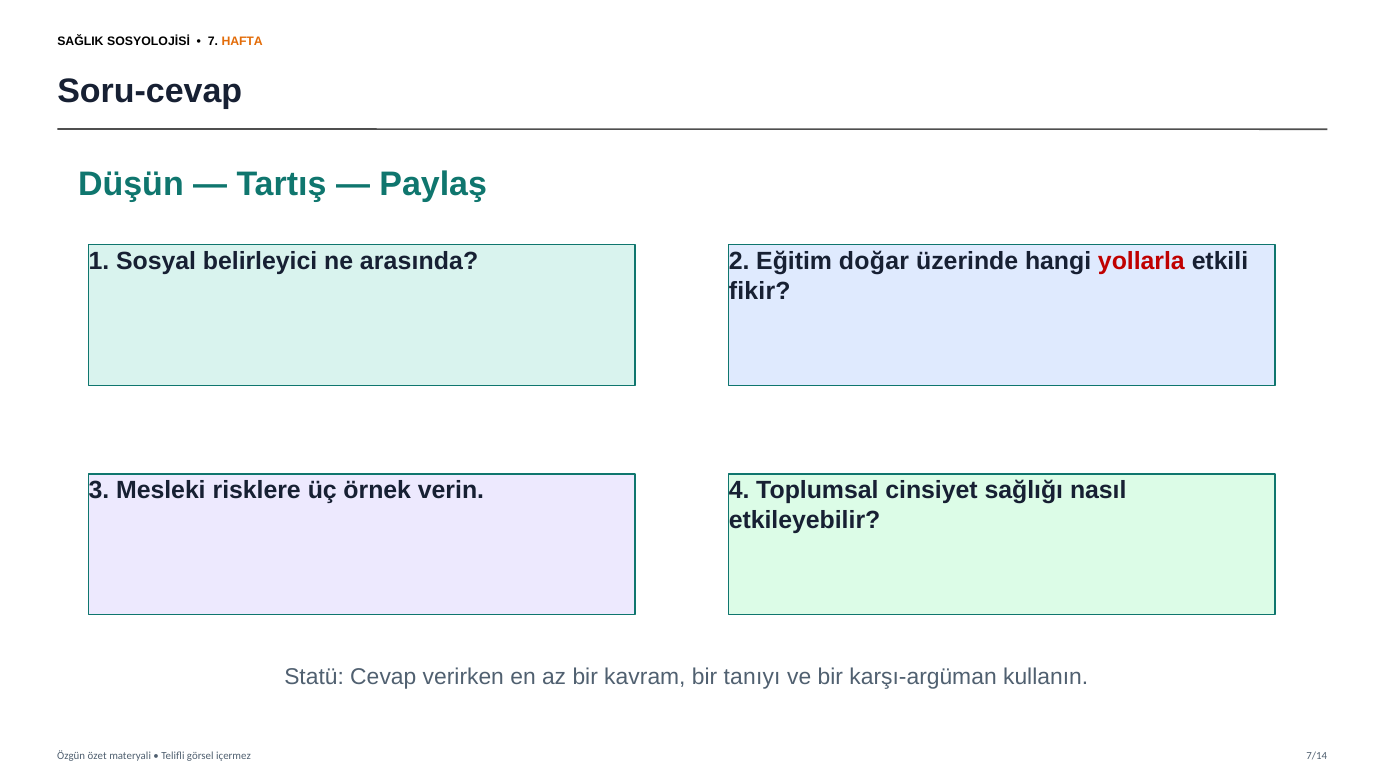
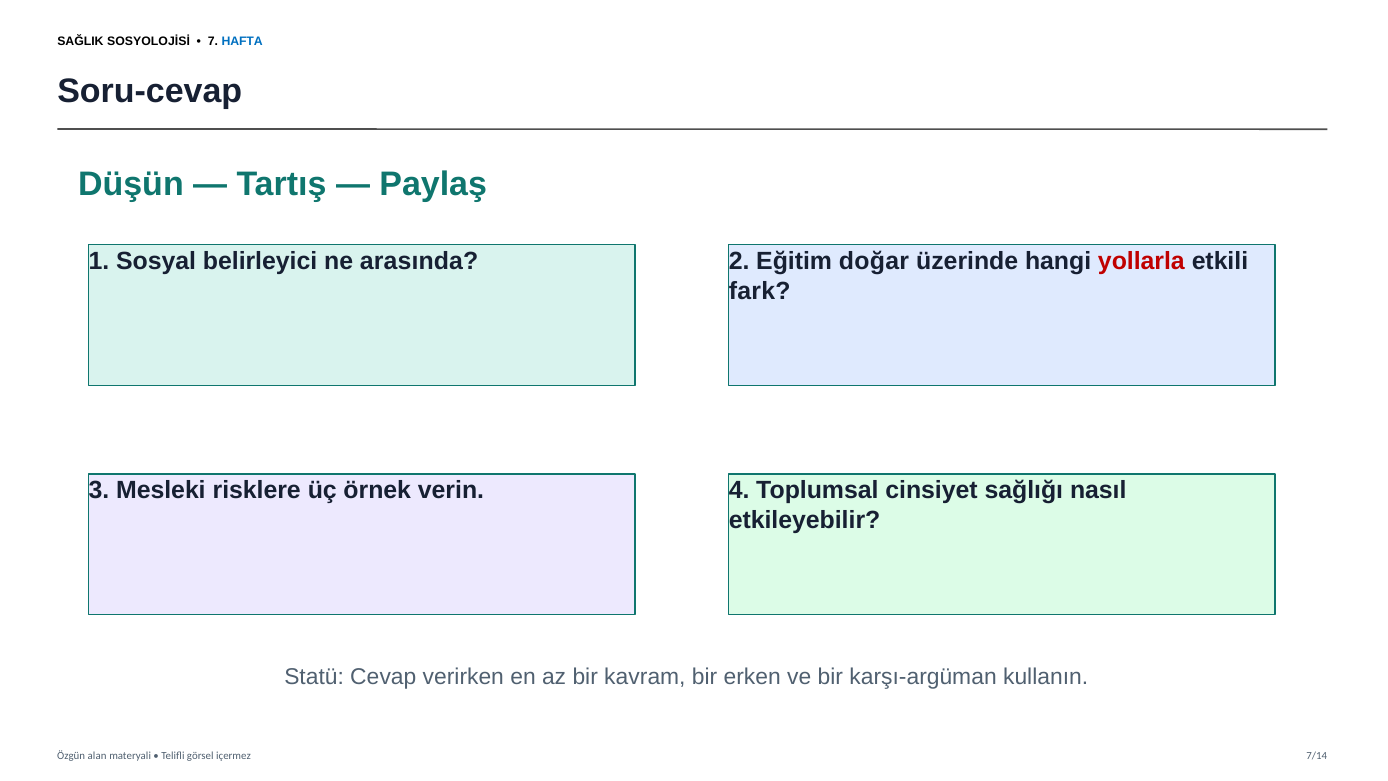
HAFTA colour: orange -> blue
fikir: fikir -> fark
tanıyı: tanıyı -> erken
özet: özet -> alan
